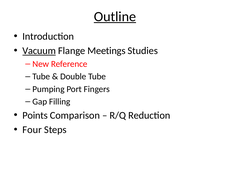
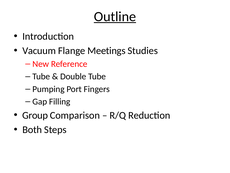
Vacuum underline: present -> none
Points: Points -> Group
Four: Four -> Both
